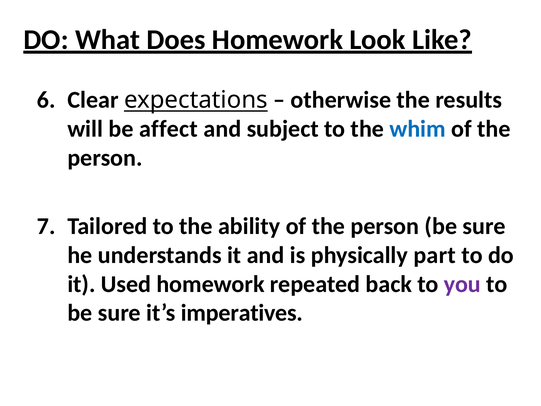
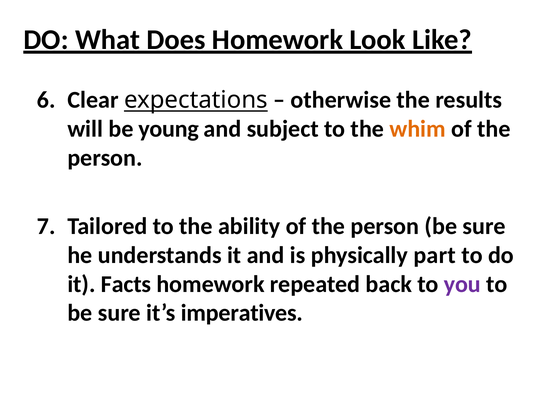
affect: affect -> young
whim colour: blue -> orange
Used: Used -> Facts
